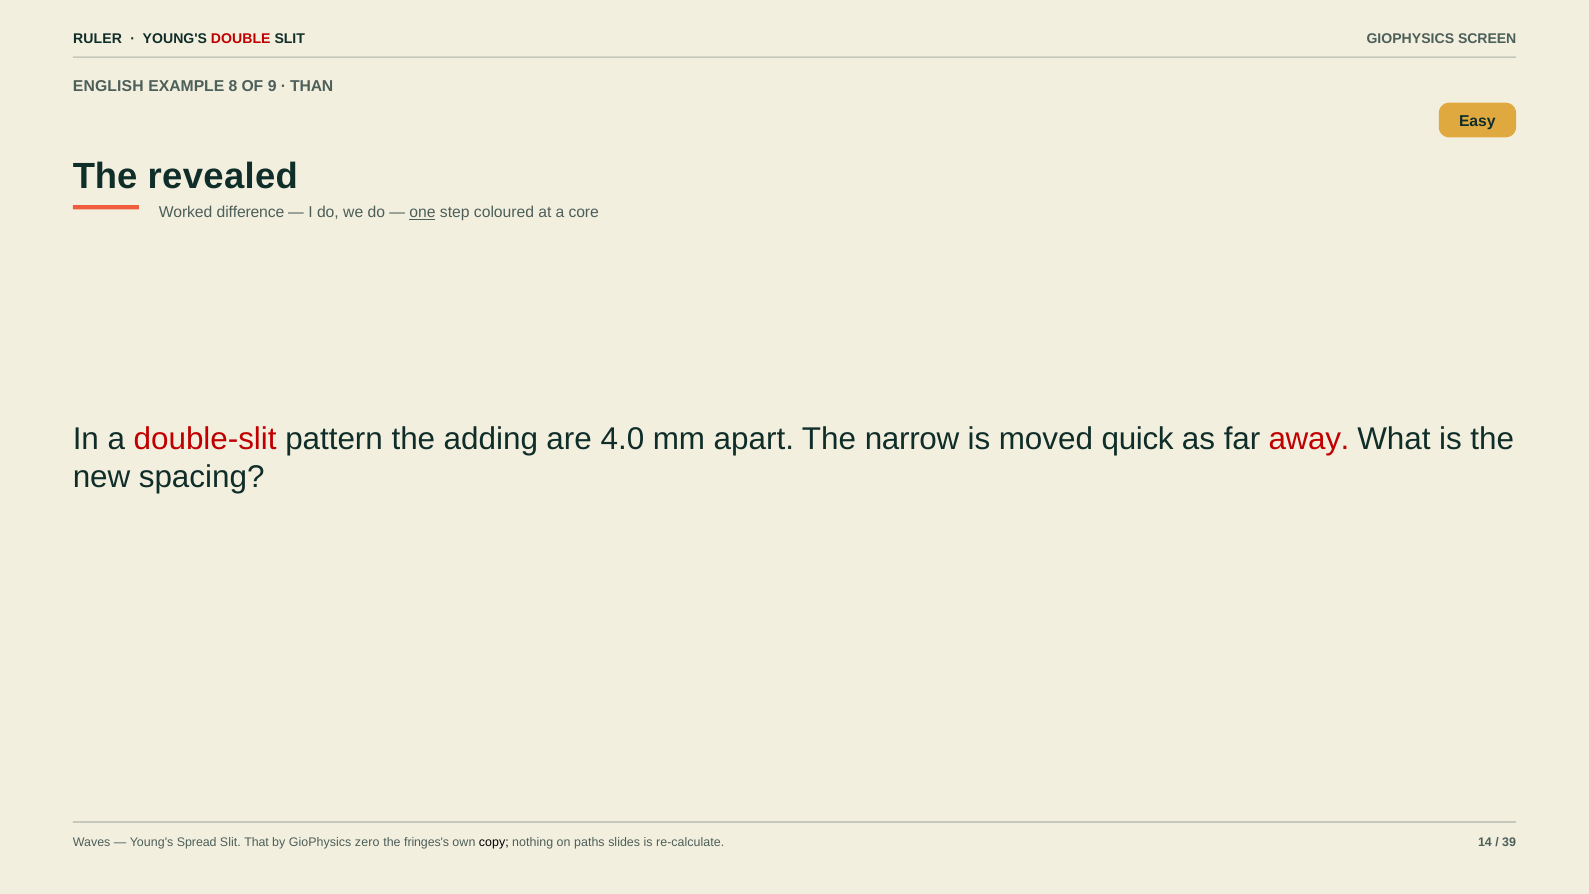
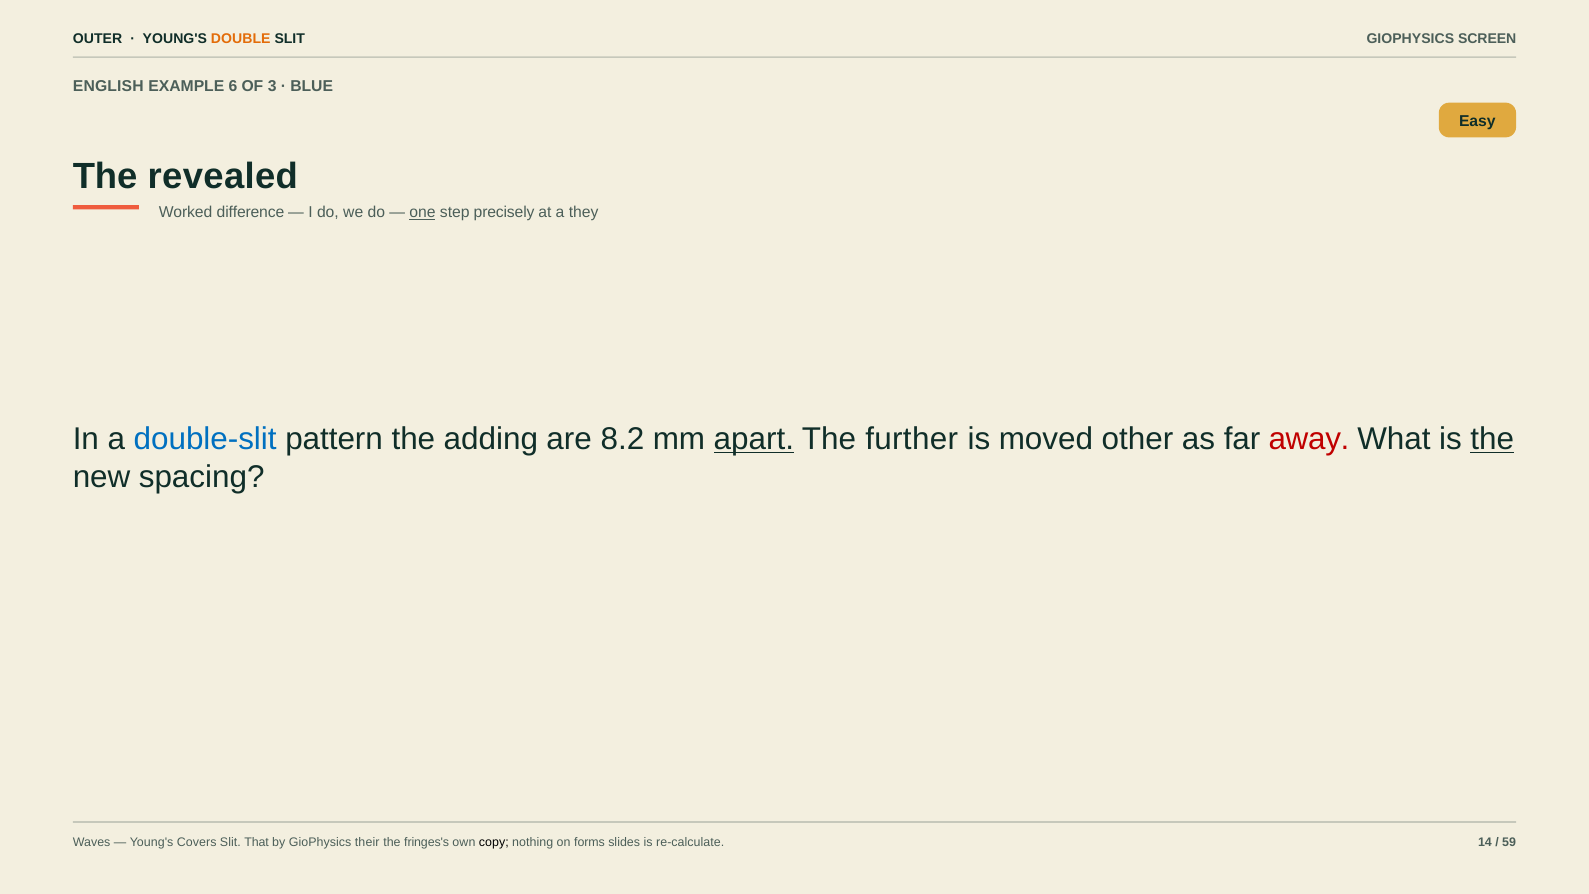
RULER: RULER -> OUTER
DOUBLE colour: red -> orange
8: 8 -> 6
9: 9 -> 3
THAN: THAN -> BLUE
coloured: coloured -> precisely
core: core -> they
double-slit colour: red -> blue
4.0: 4.0 -> 8.2
apart underline: none -> present
narrow: narrow -> further
quick: quick -> other
the at (1492, 439) underline: none -> present
Spread: Spread -> Covers
zero: zero -> their
paths: paths -> forms
39: 39 -> 59
